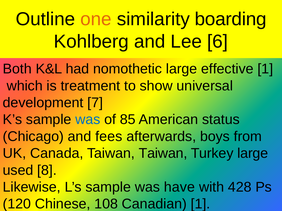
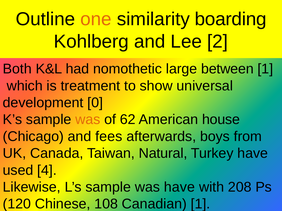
6: 6 -> 2
effective: effective -> between
7: 7 -> 0
was at (88, 120) colour: blue -> orange
85: 85 -> 62
status: status -> house
Taiwan Taiwan: Taiwan -> Natural
Turkey large: large -> have
8: 8 -> 4
428: 428 -> 208
